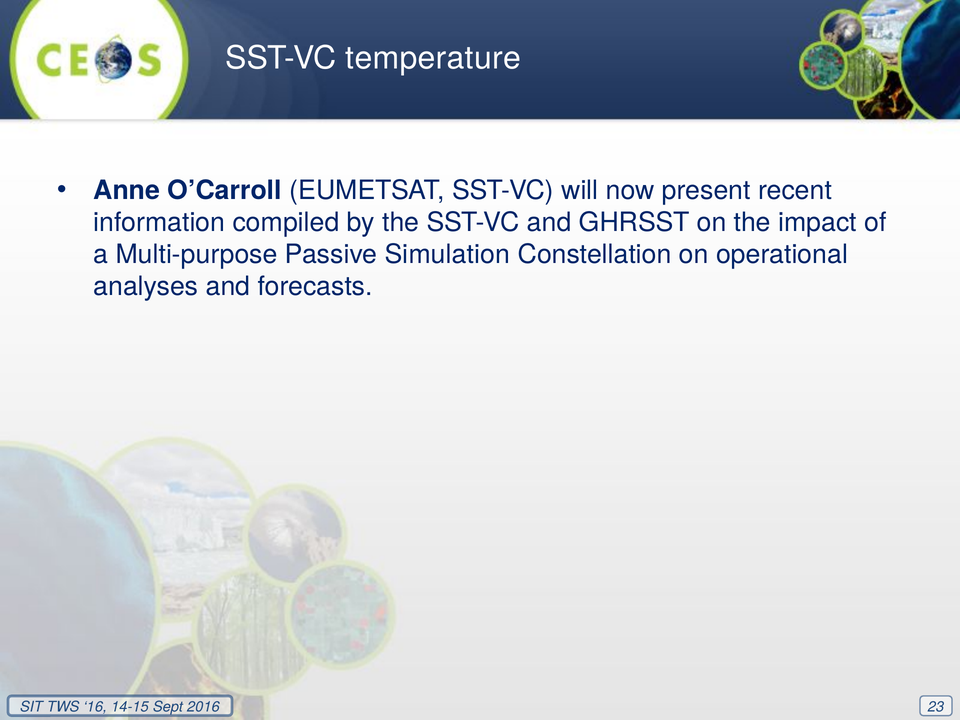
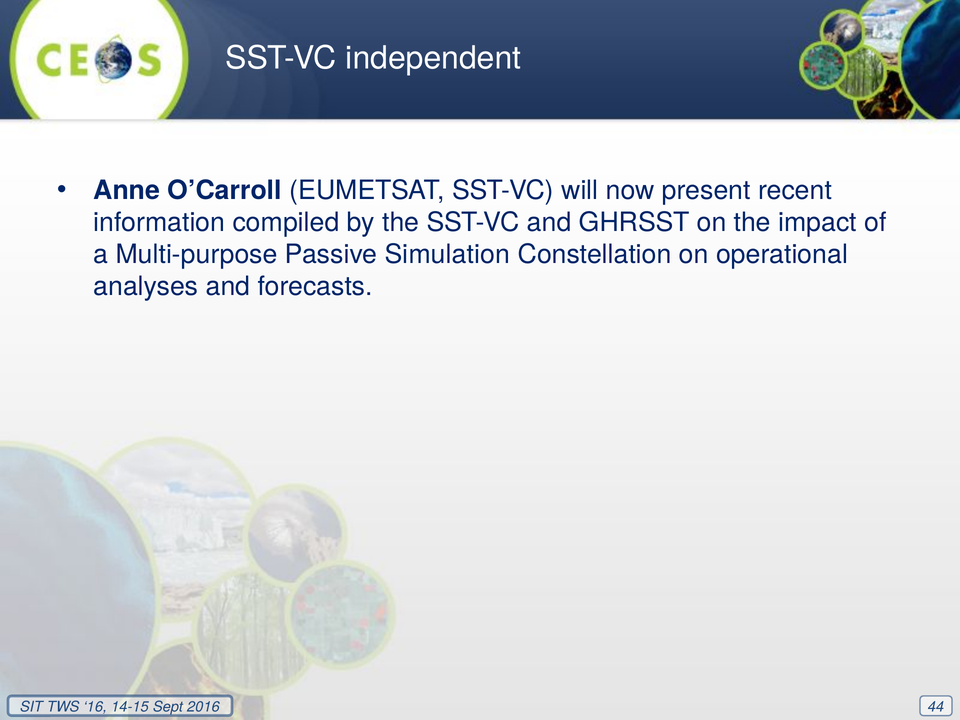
temperature: temperature -> independent
23: 23 -> 44
